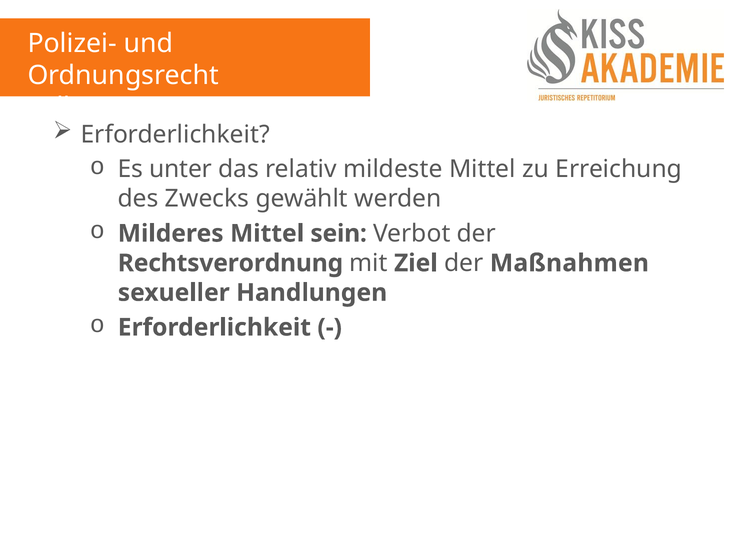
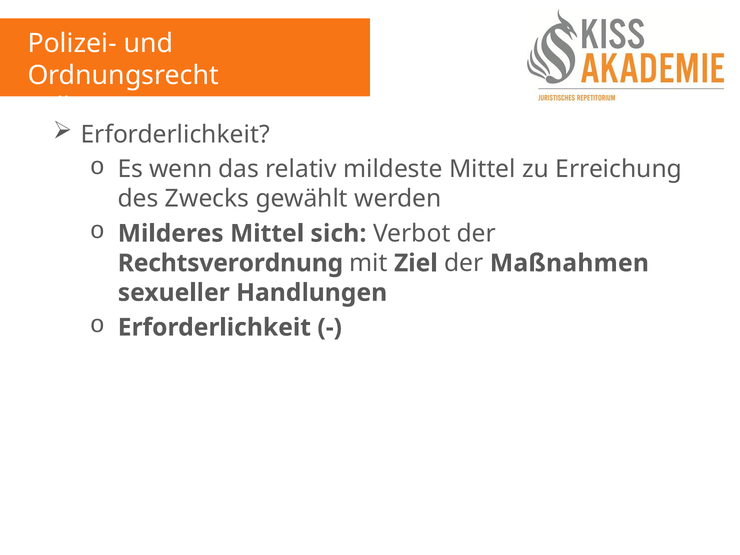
unter: unter -> wenn
sein: sein -> sich
